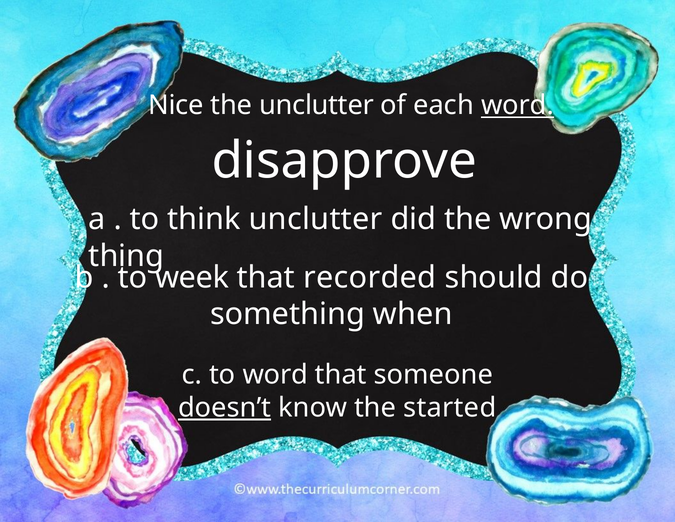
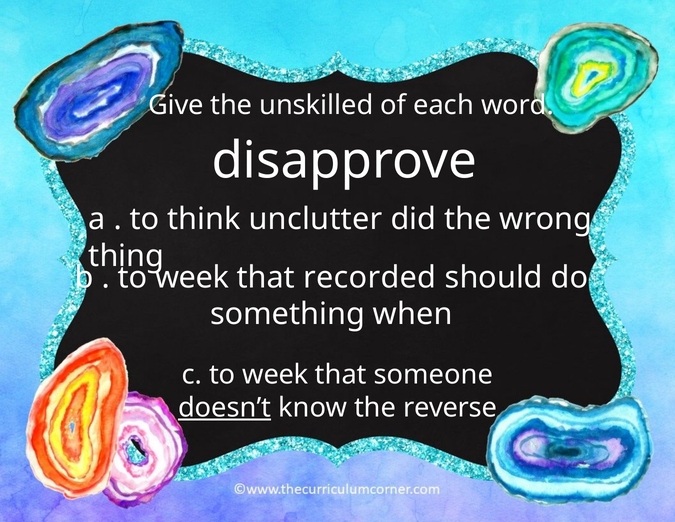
Nice: Nice -> Give
the unclutter: unclutter -> unskilled
word at (517, 105) underline: present -> none
c to word: word -> week
started: started -> reverse
